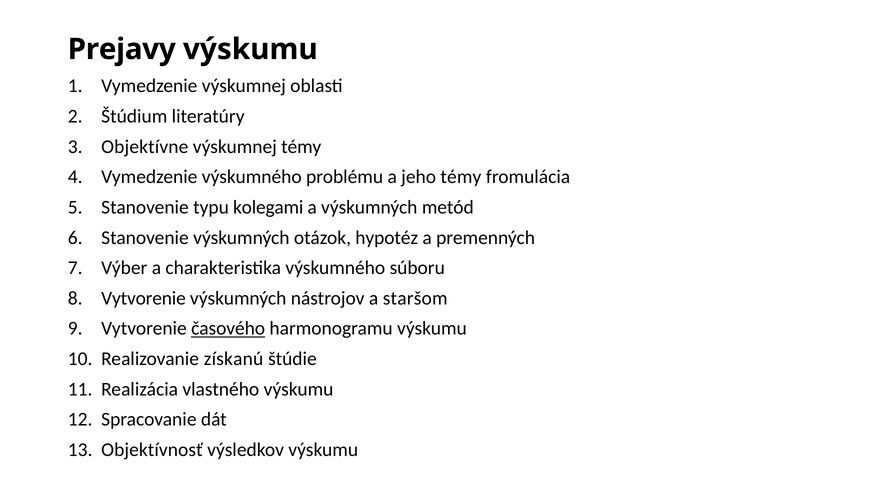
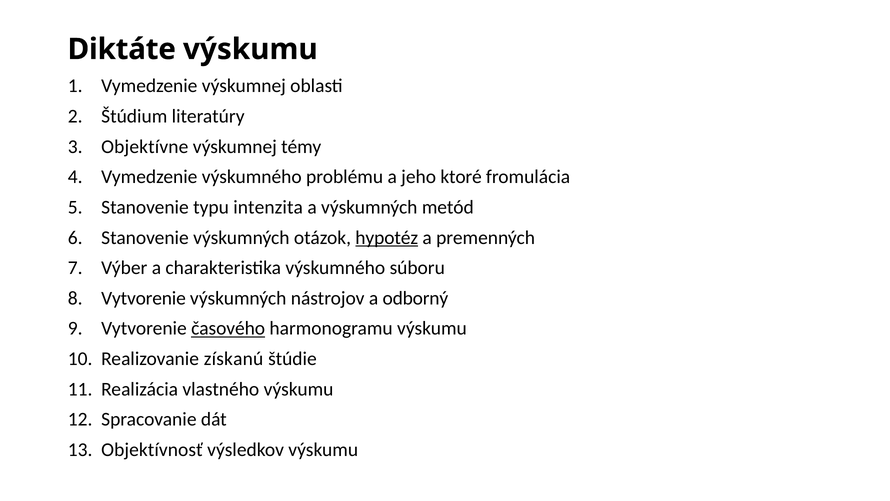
Prejavy: Prejavy -> Diktáte
jeho témy: témy -> ktoré
kolegami: kolegami -> intenzita
hypotéz underline: none -> present
staršom: staršom -> odborný
